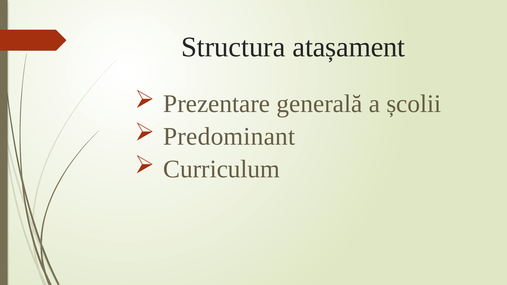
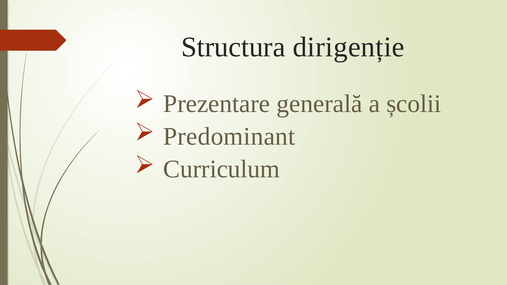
atașament: atașament -> dirigenție
